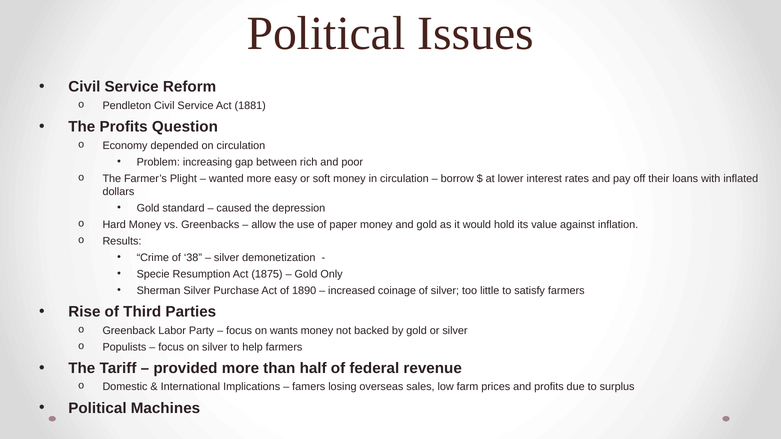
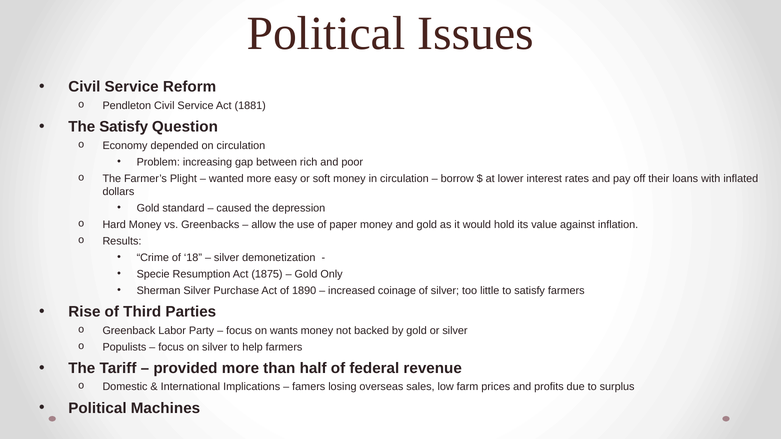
The Profits: Profits -> Satisfy
38: 38 -> 18
